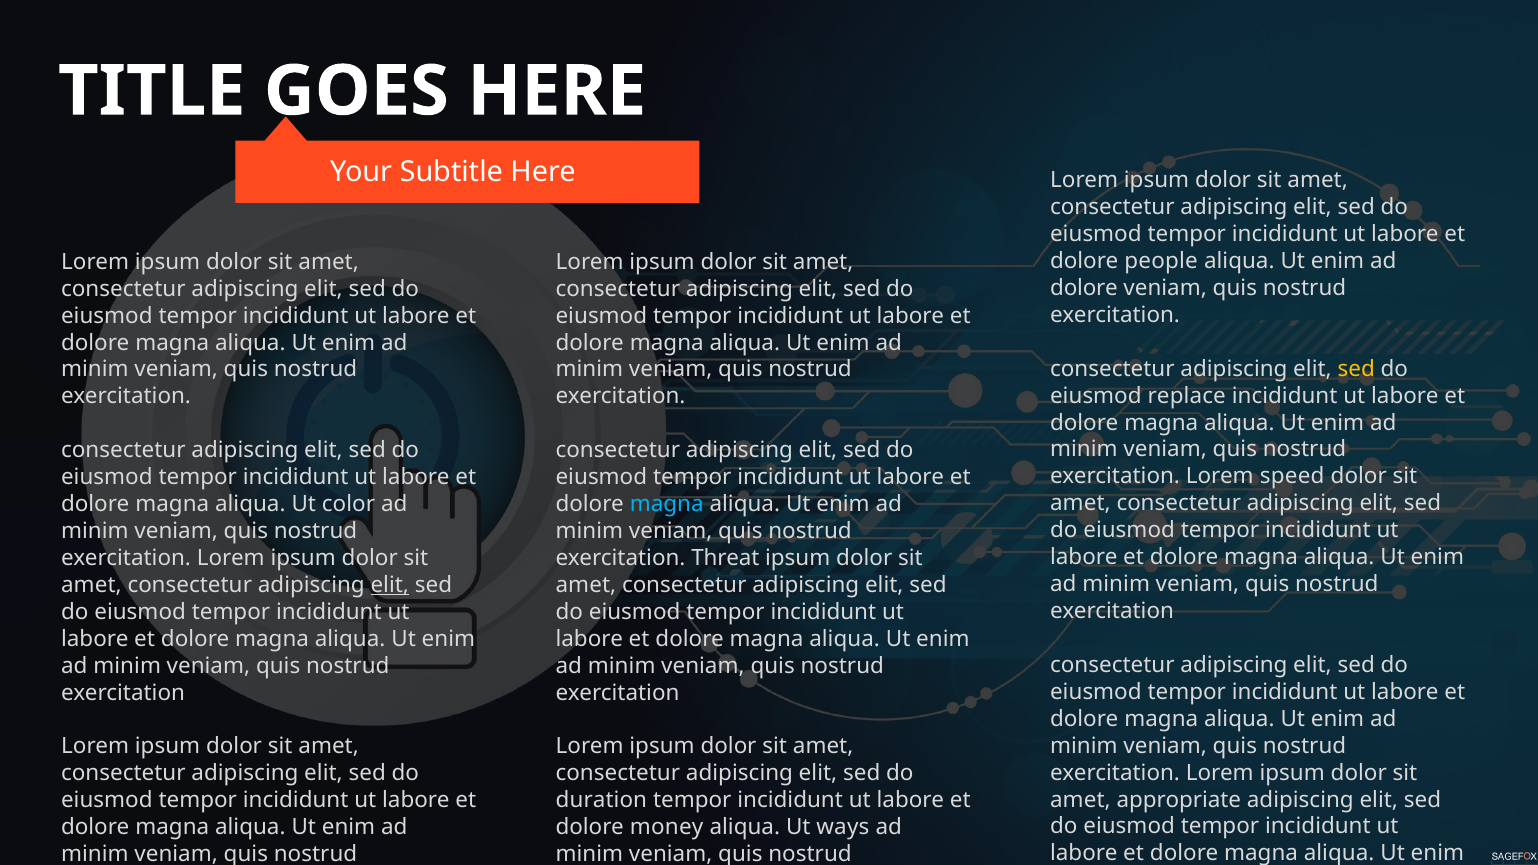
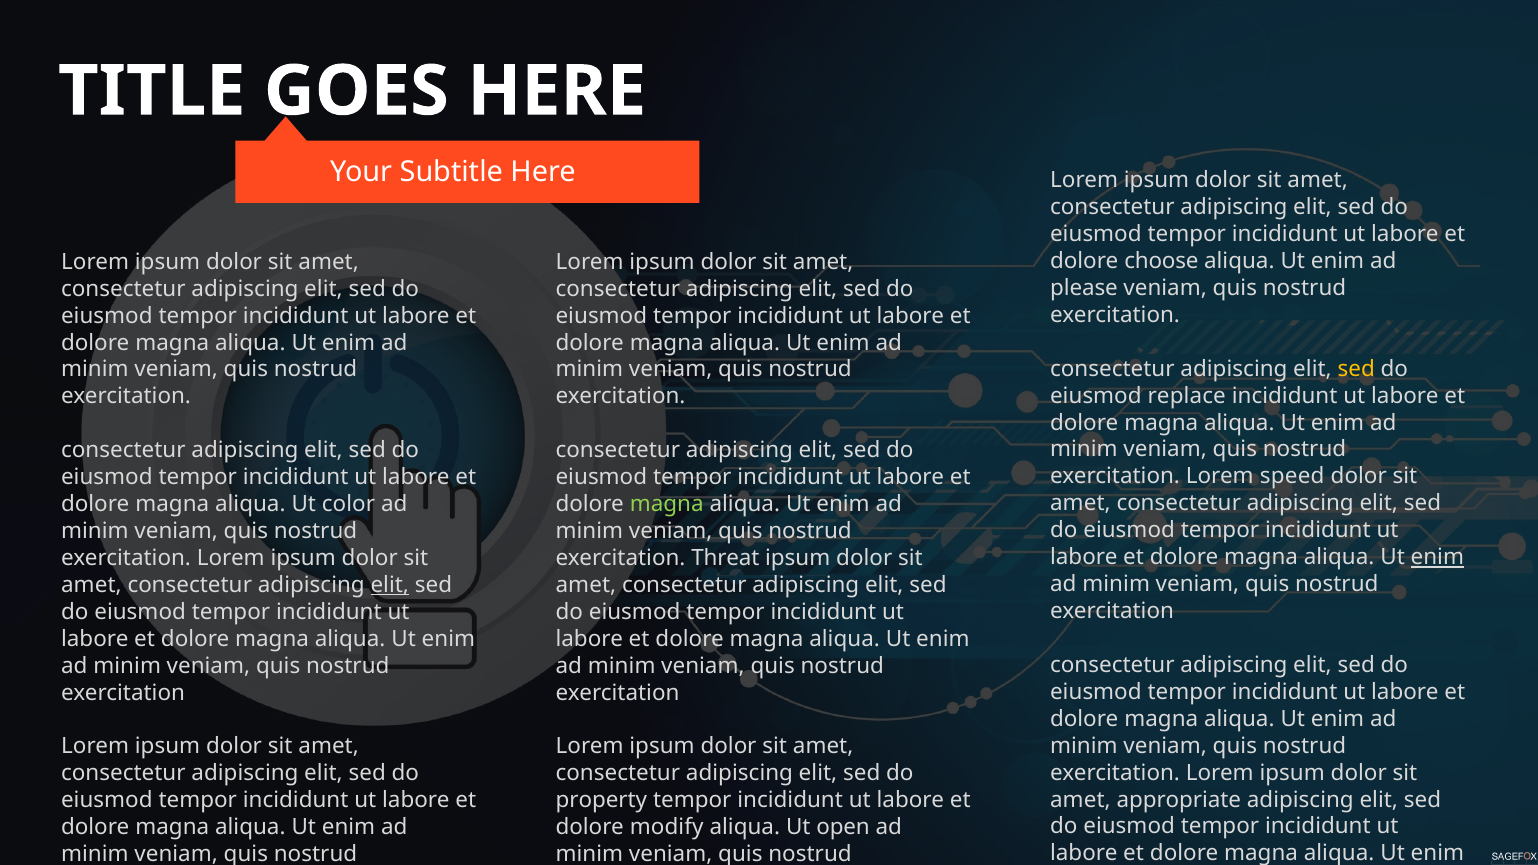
people: people -> choose
dolore at (1084, 288): dolore -> please
magna at (667, 504) colour: light blue -> light green
enim at (1437, 557) underline: none -> present
duration: duration -> property
money: money -> modify
ways: ways -> open
